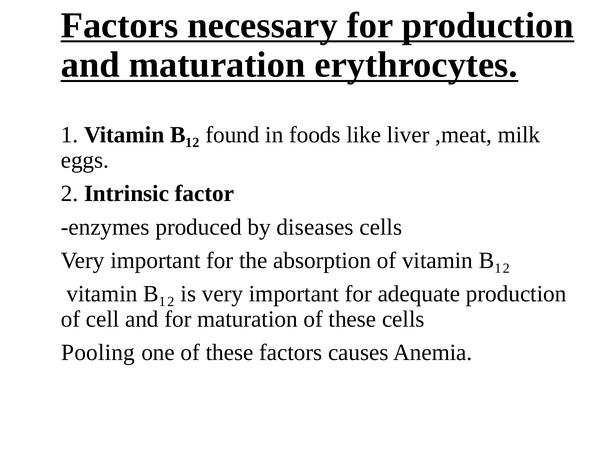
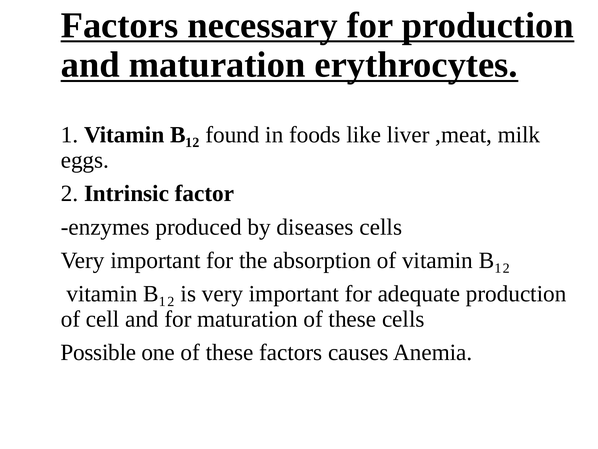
Pooling: Pooling -> Possible
